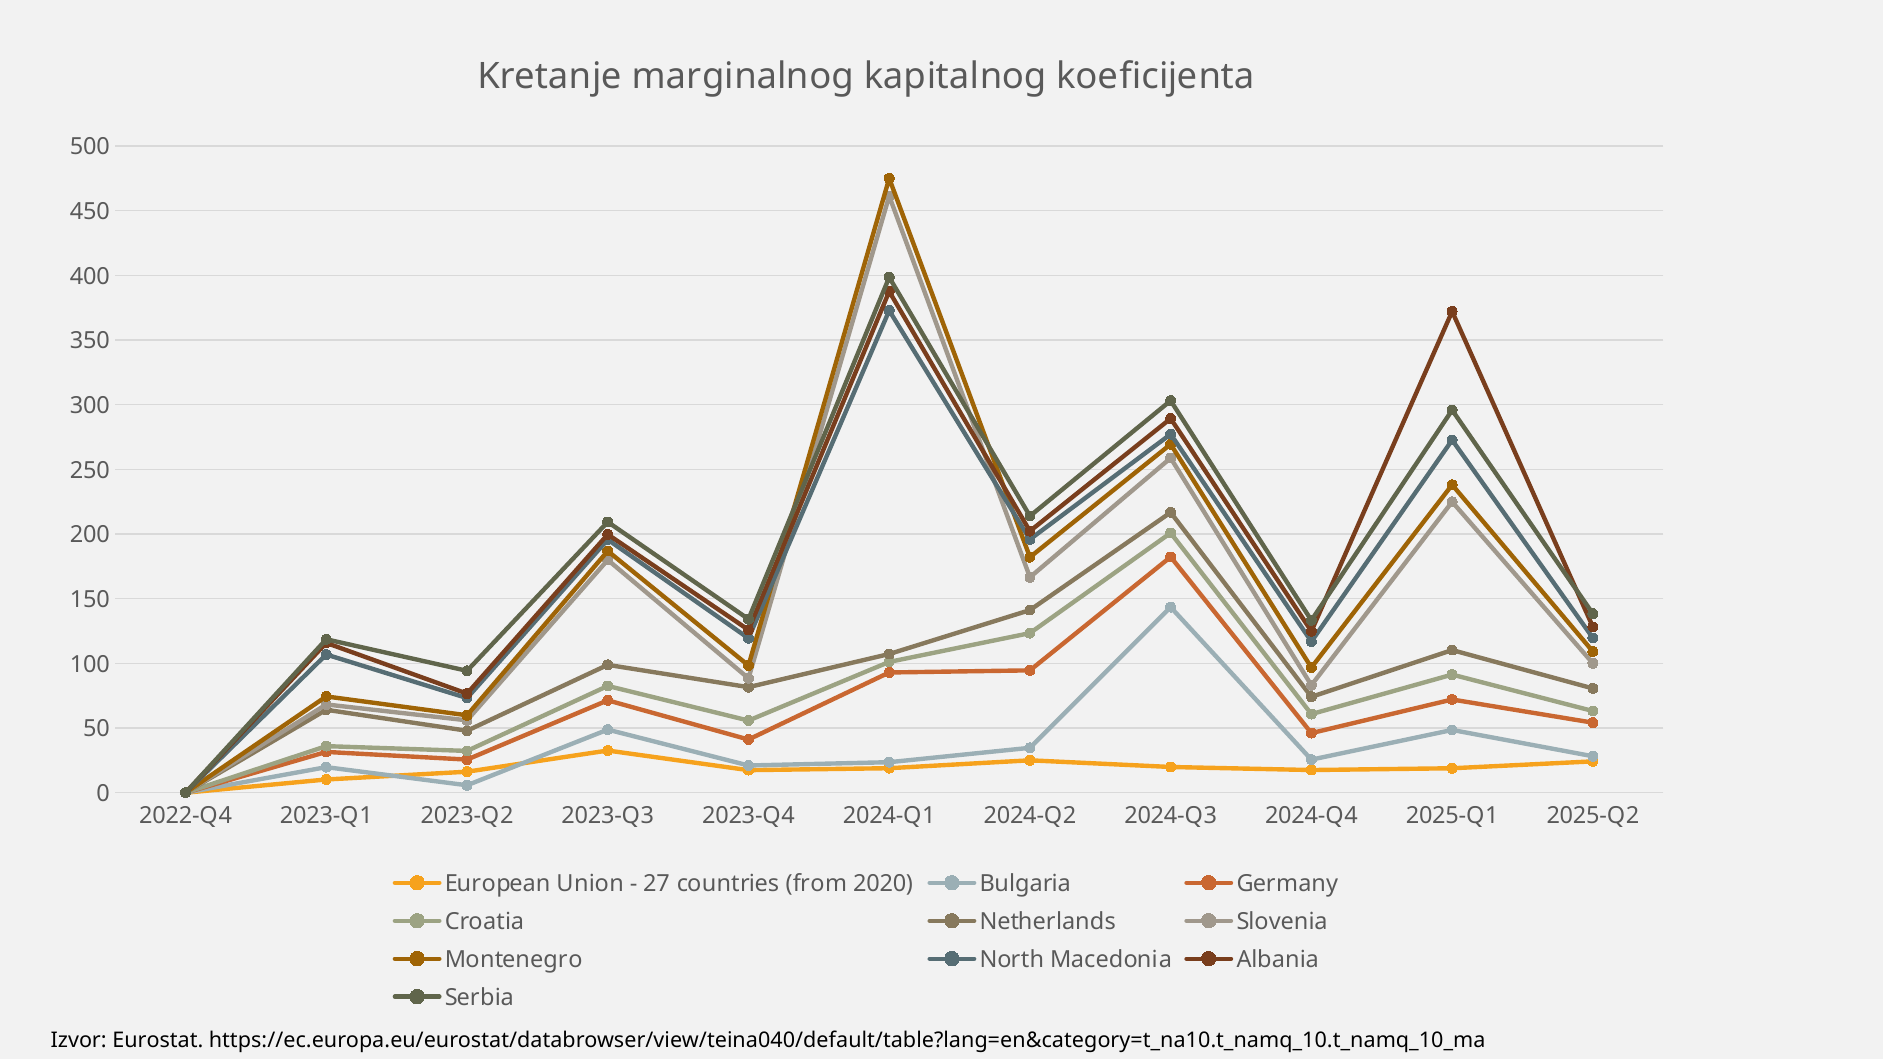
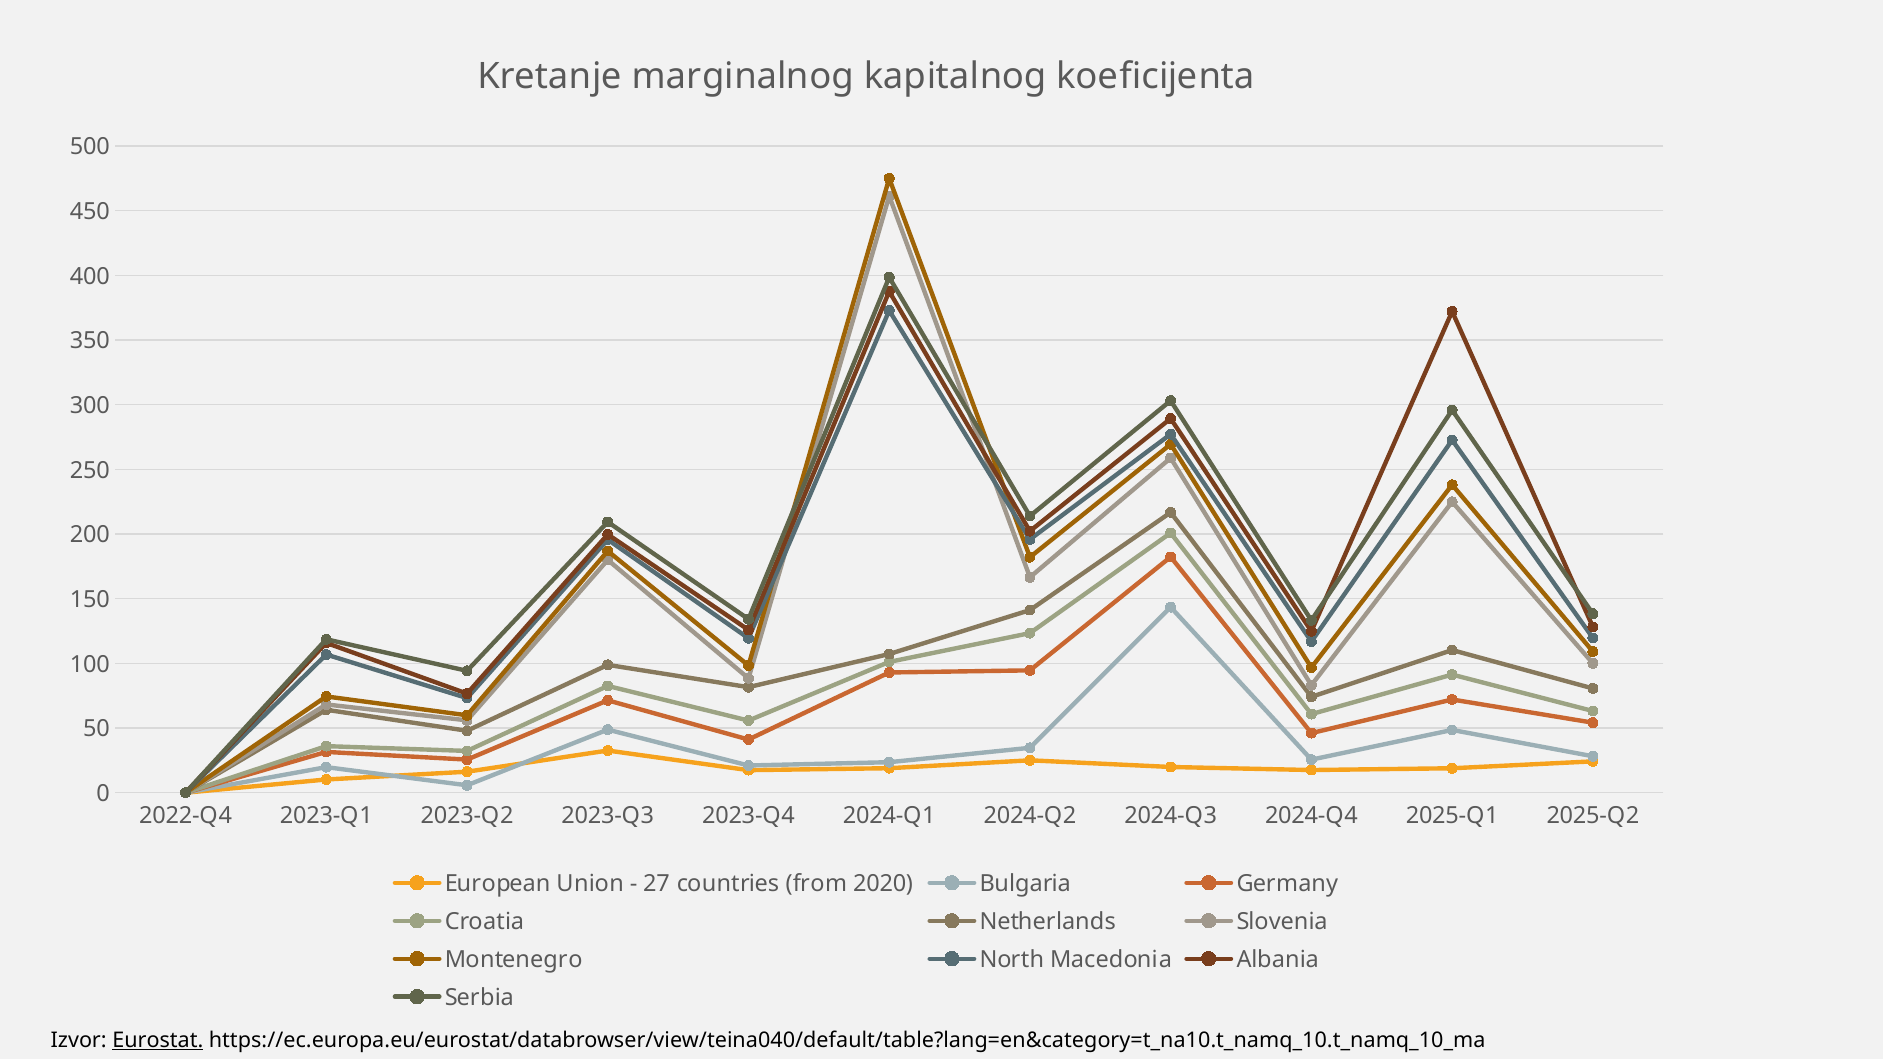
Eurostat underline: none -> present
